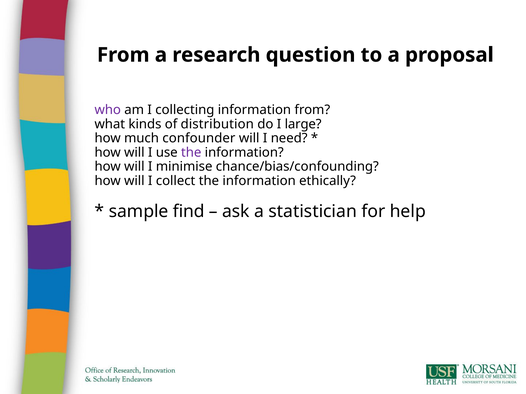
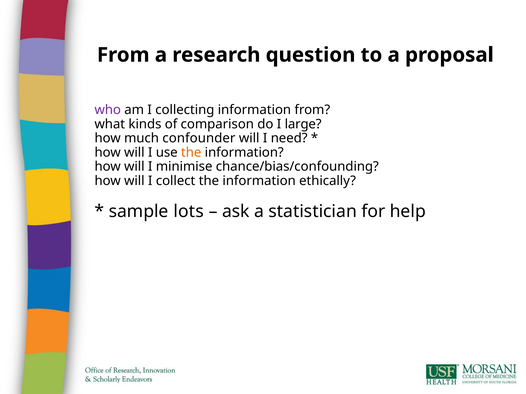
distribution: distribution -> comparison
the at (191, 153) colour: purple -> orange
find: find -> lots
